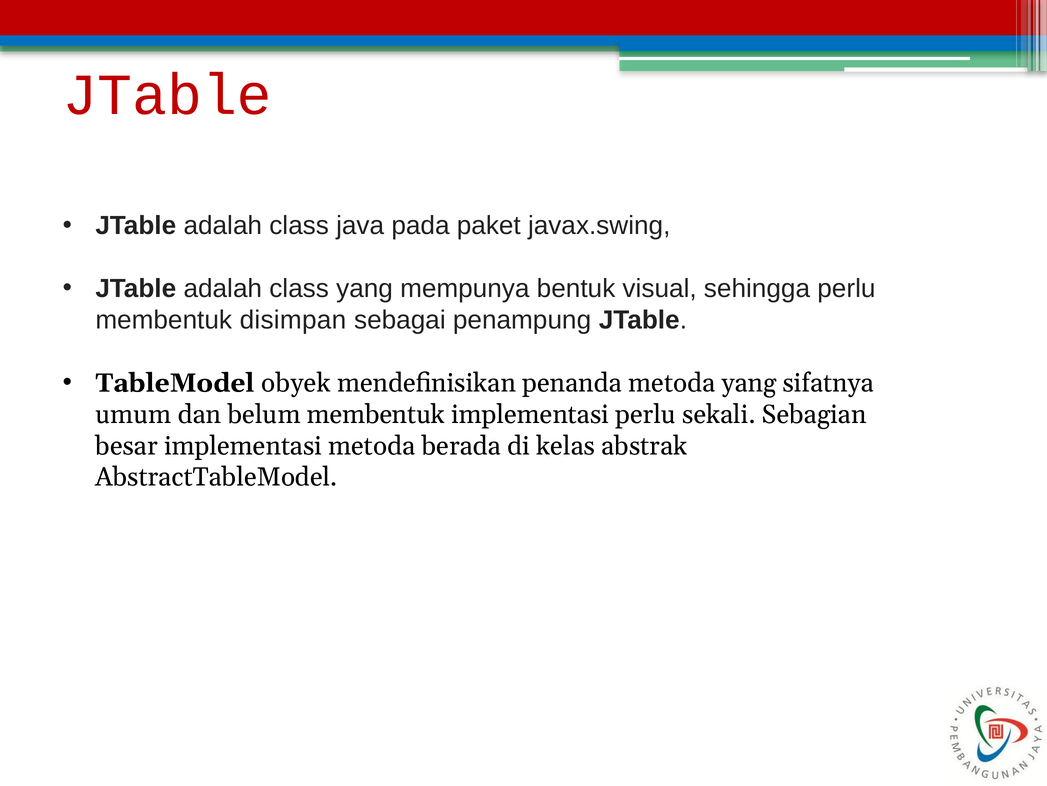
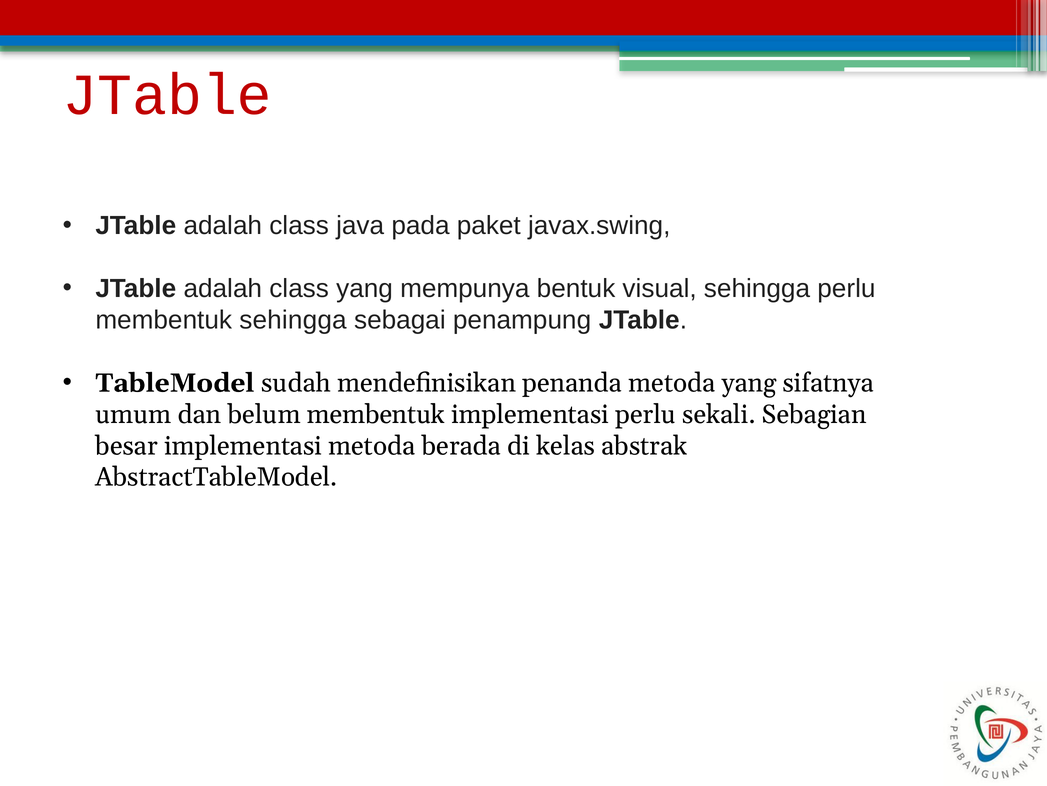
membentuk disimpan: disimpan -> sehingga
obyek: obyek -> sudah
